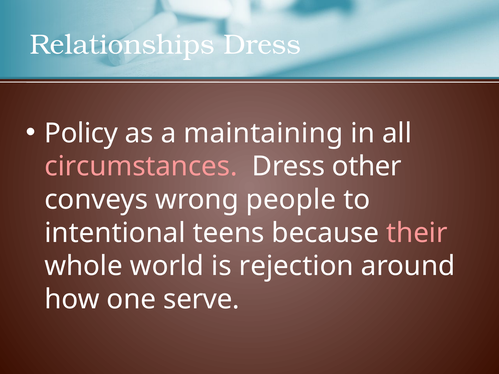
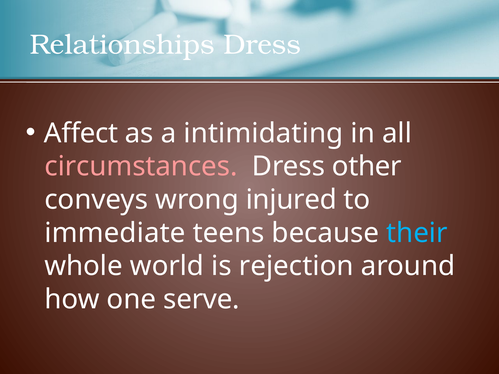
Policy: Policy -> Affect
maintaining: maintaining -> intimidating
people: people -> injured
intentional: intentional -> immediate
their colour: pink -> light blue
